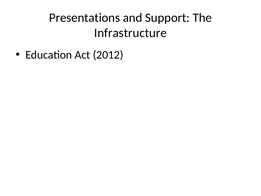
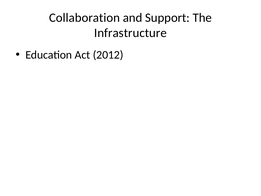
Presentations: Presentations -> Collaboration
